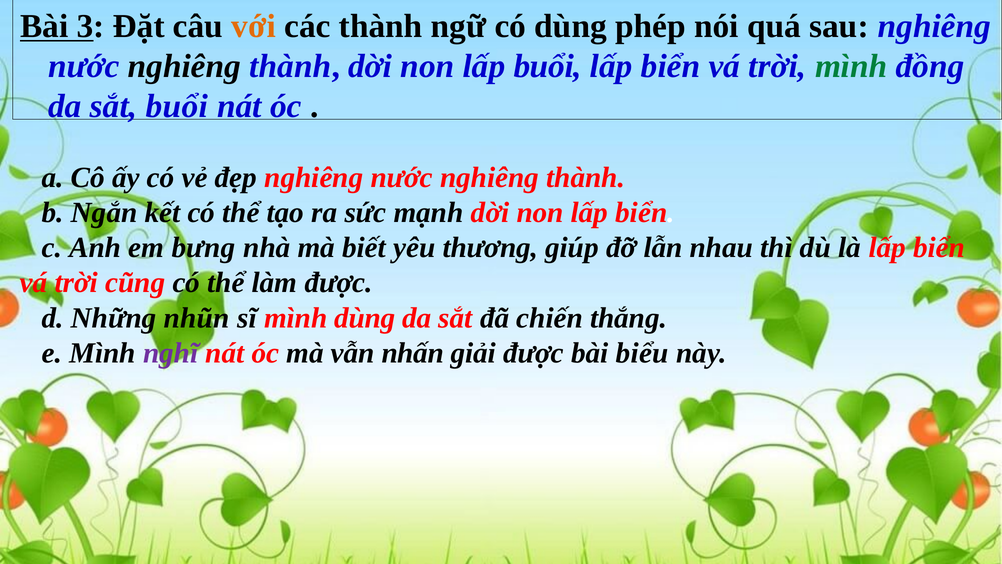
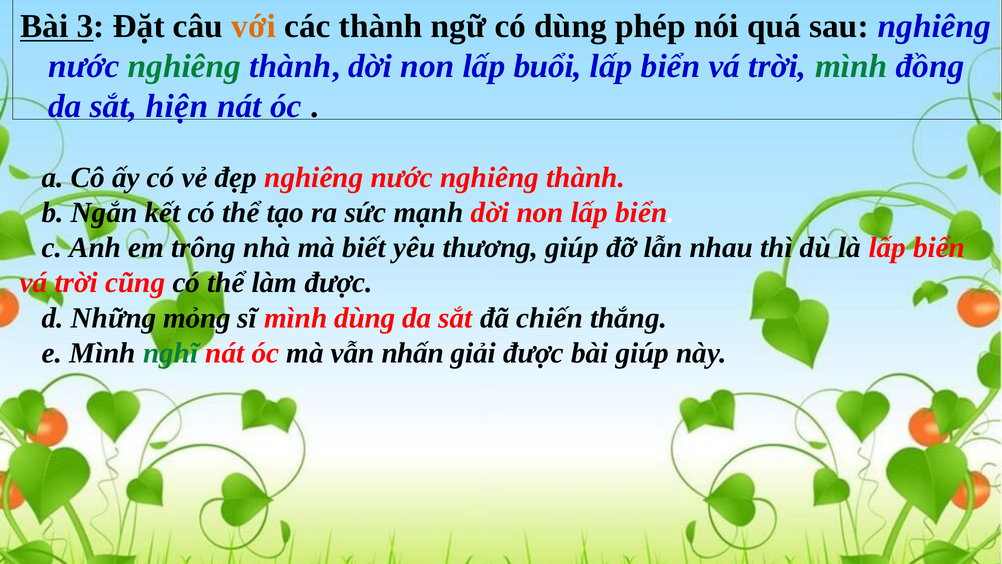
nghiêng at (184, 66) colour: black -> green
sắt buổi: buổi -> hiện
bưng: bưng -> trông
nhũn: nhũn -> mỏng
nghĩ colour: purple -> green
bài biểu: biểu -> giúp
